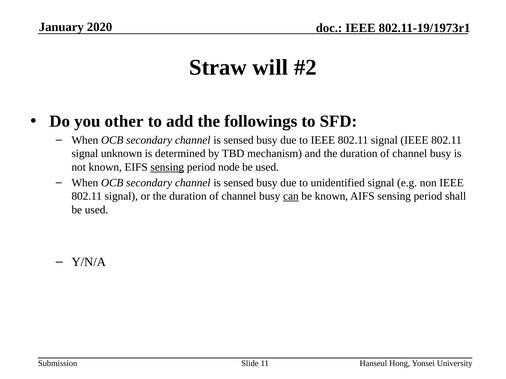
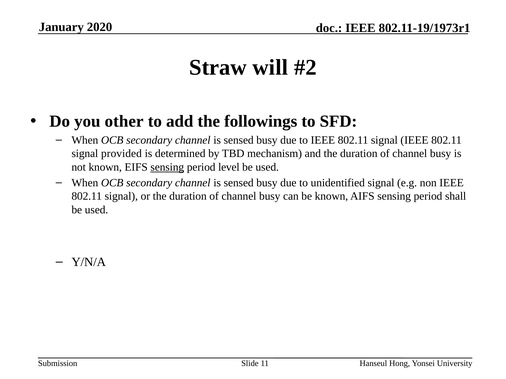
unknown: unknown -> provided
node: node -> level
can underline: present -> none
